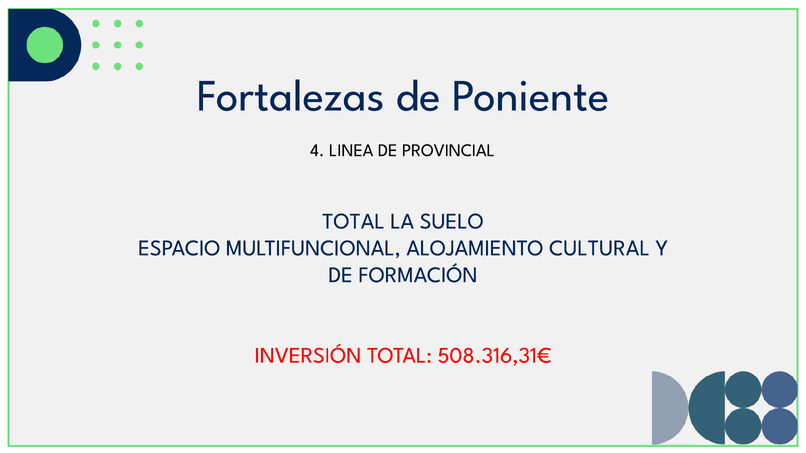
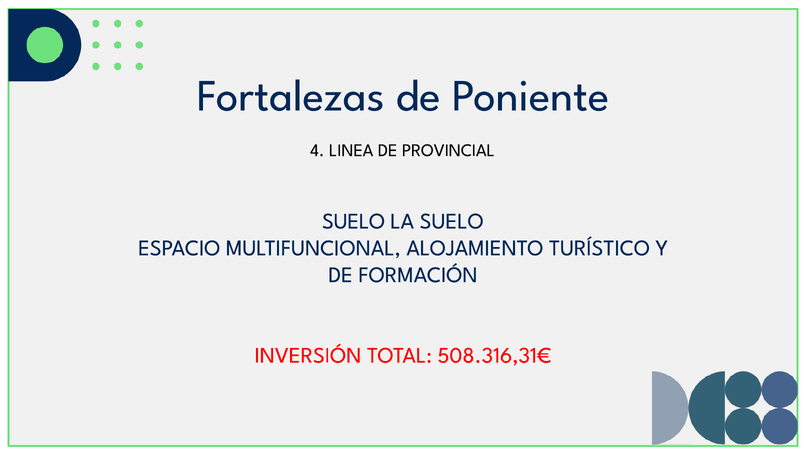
TOTAL at (353, 221): TOTAL -> SUELO
CULTURAL: CULTURAL -> TURÍSTICO
